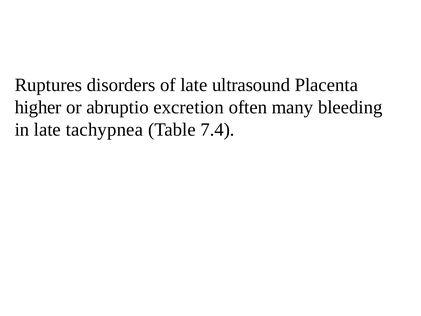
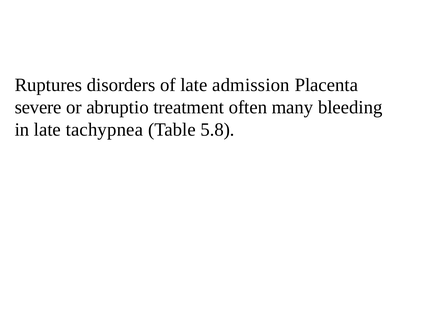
ultrasound: ultrasound -> admission
higher: higher -> severe
excretion: excretion -> treatment
7.4: 7.4 -> 5.8
